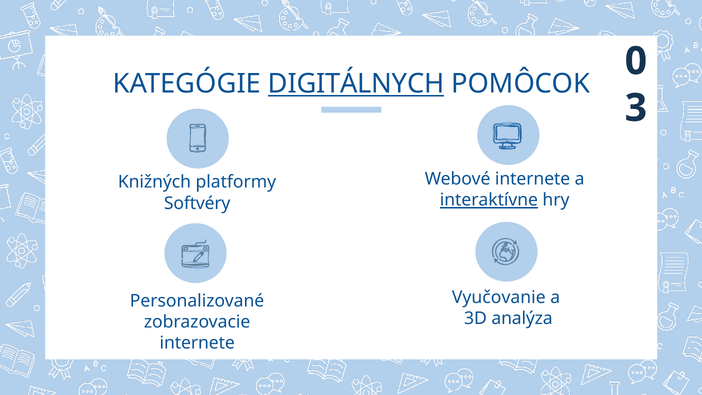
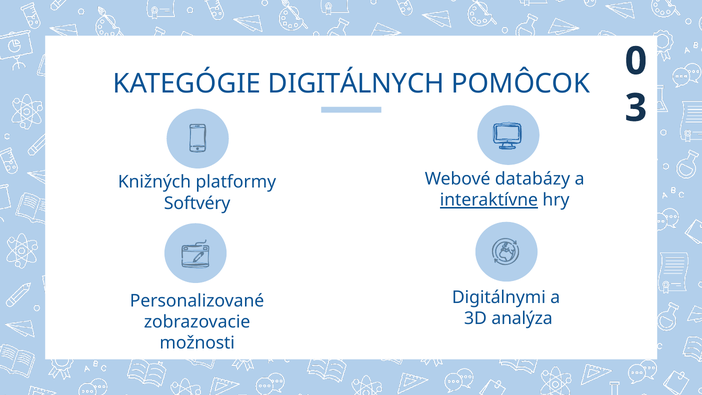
DIGITÁLNYCH underline: present -> none
Webové internete: internete -> databázy
Vyučovanie: Vyučovanie -> Digitálnymi
internete at (197, 343): internete -> možnosti
